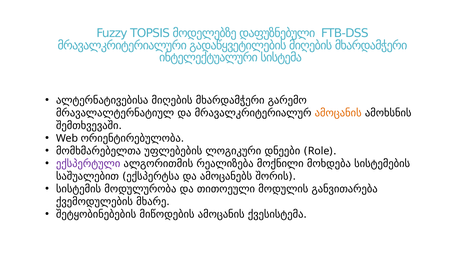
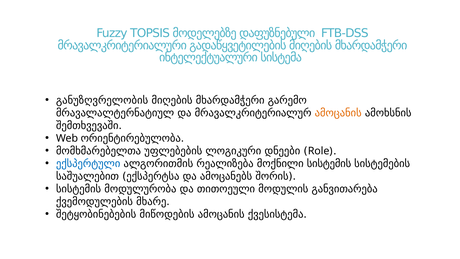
ალტერნატივებისა: ალტერნატივებისა -> განუზღვრელობის
ექსპერტული colour: purple -> blue
მოქნილი მოხდება: მოხდება -> სისტემის
